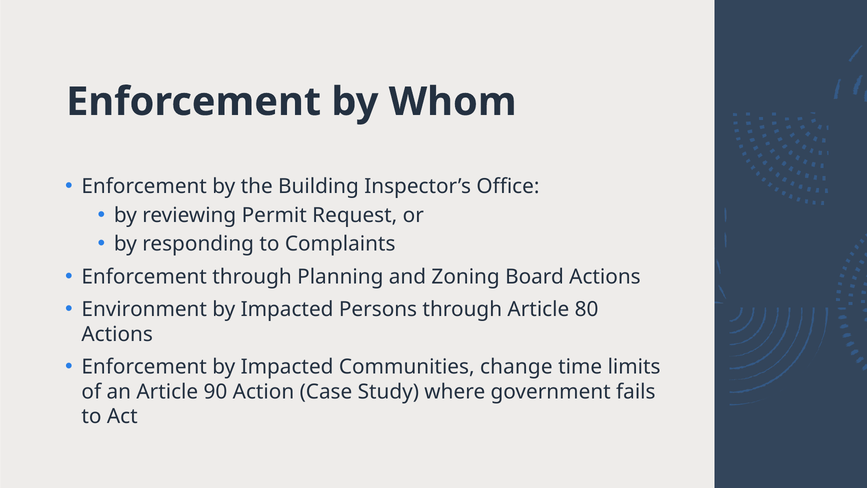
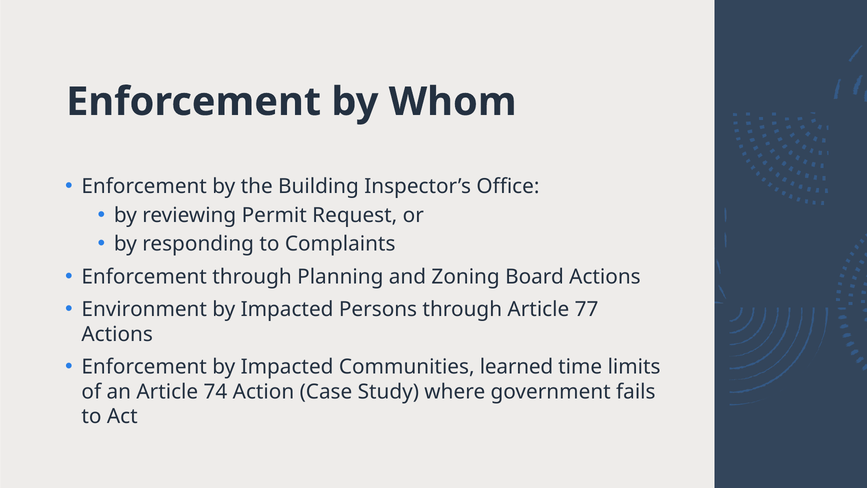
80: 80 -> 77
change: change -> learned
90: 90 -> 74
